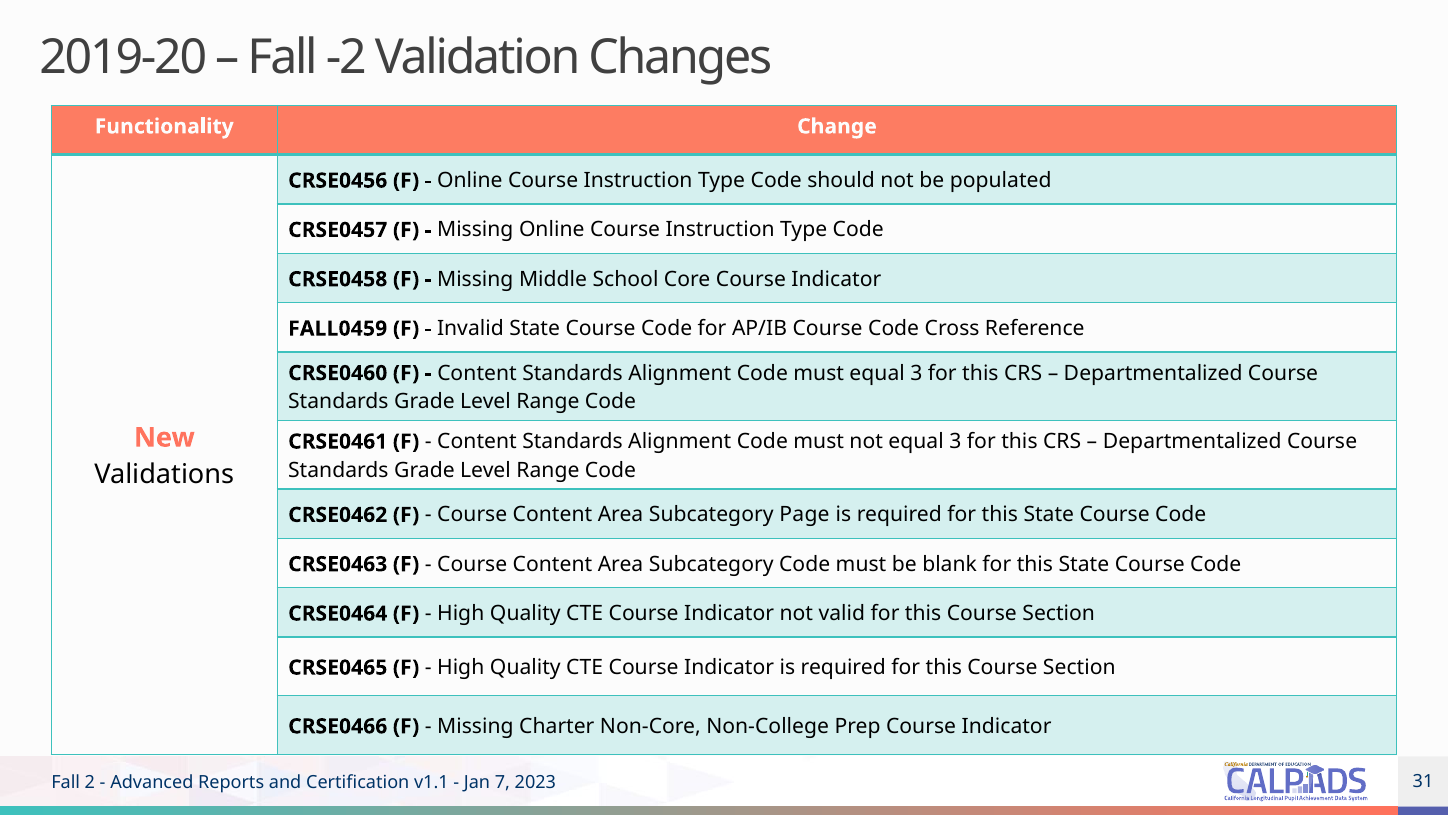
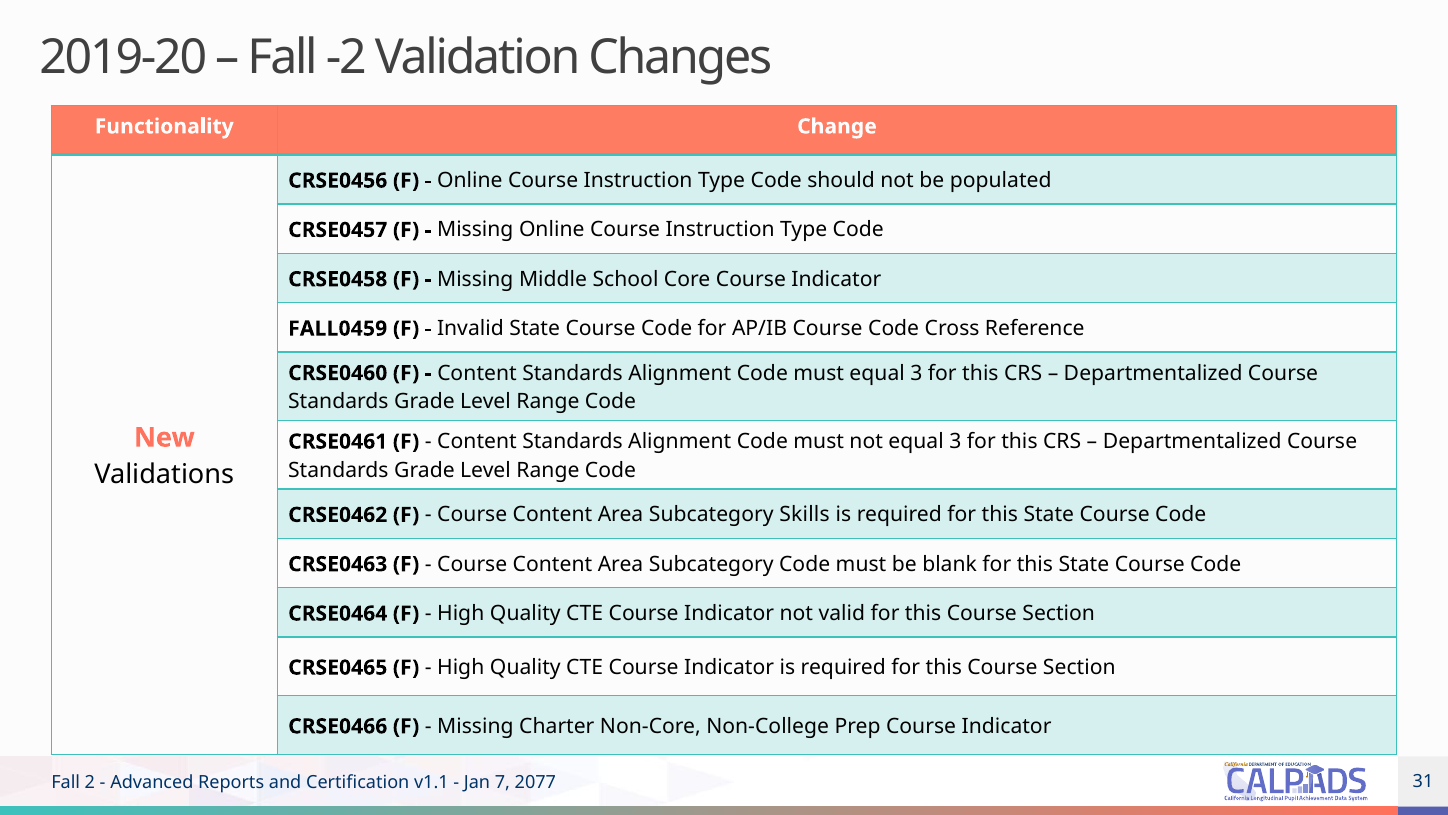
Page: Page -> Skills
2023: 2023 -> 2077
